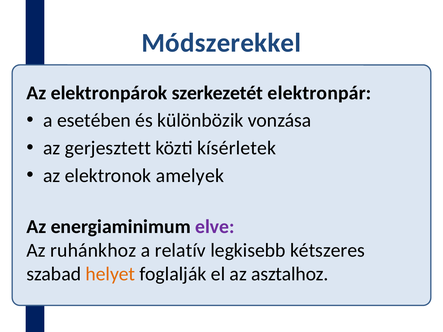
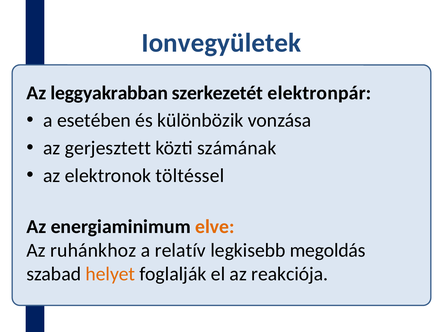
Módszerekkel: Módszerekkel -> Ionvegyületek
elektronpárok: elektronpárok -> leggyakrabban
kísérletek: kísérletek -> számának
amelyek: amelyek -> töltéssel
elve colour: purple -> orange
kétszeres: kétszeres -> megoldás
asztalhoz: asztalhoz -> reakciója
